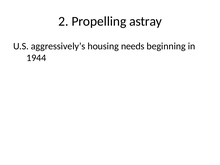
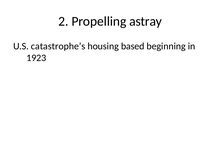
aggressively’s: aggressively’s -> catastrophe’s
needs: needs -> based
1944: 1944 -> 1923
